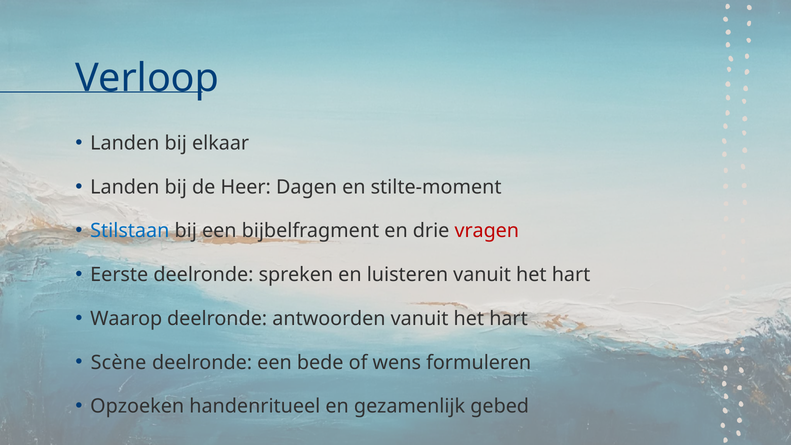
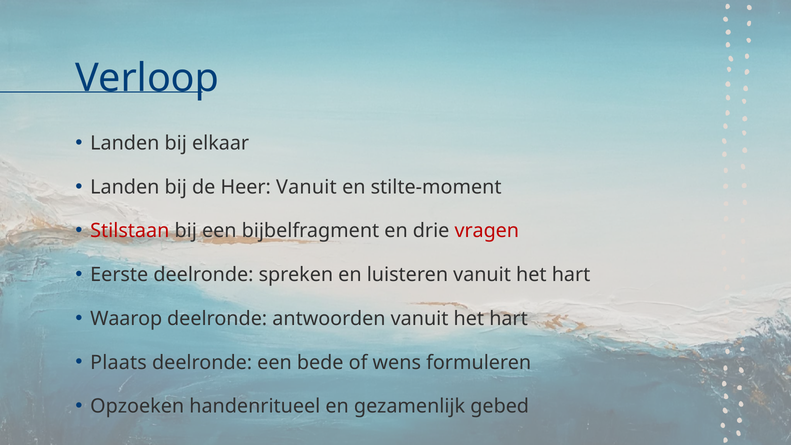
Heer Dagen: Dagen -> Vanuit
Stilstaan colour: blue -> red
Scène: Scène -> Plaats
